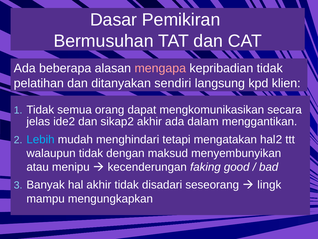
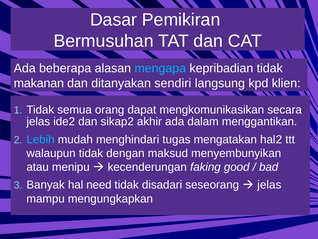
mengapa colour: pink -> light blue
pelatihan: pelatihan -> makanan
tetapi: tetapi -> tugas
hal akhir: akhir -> need
lingk at (269, 185): lingk -> jelas
